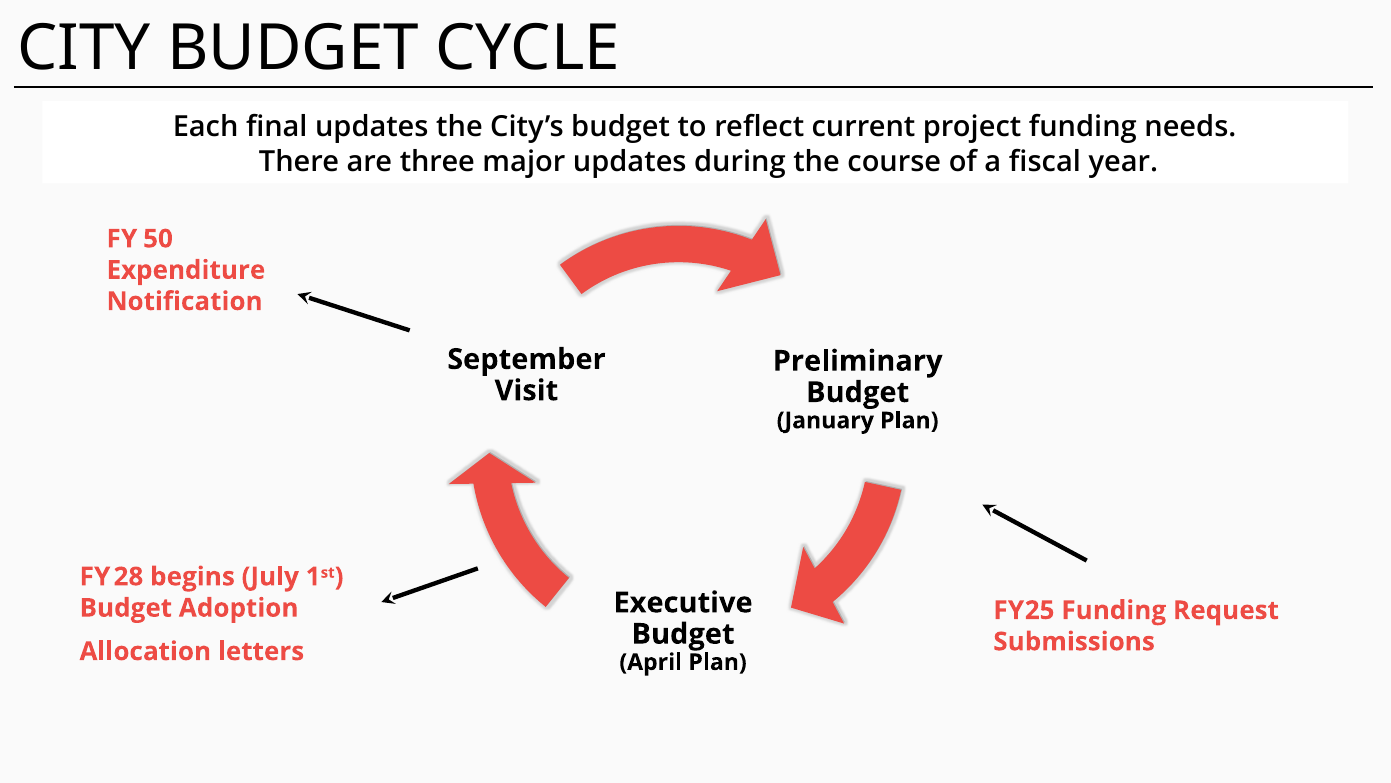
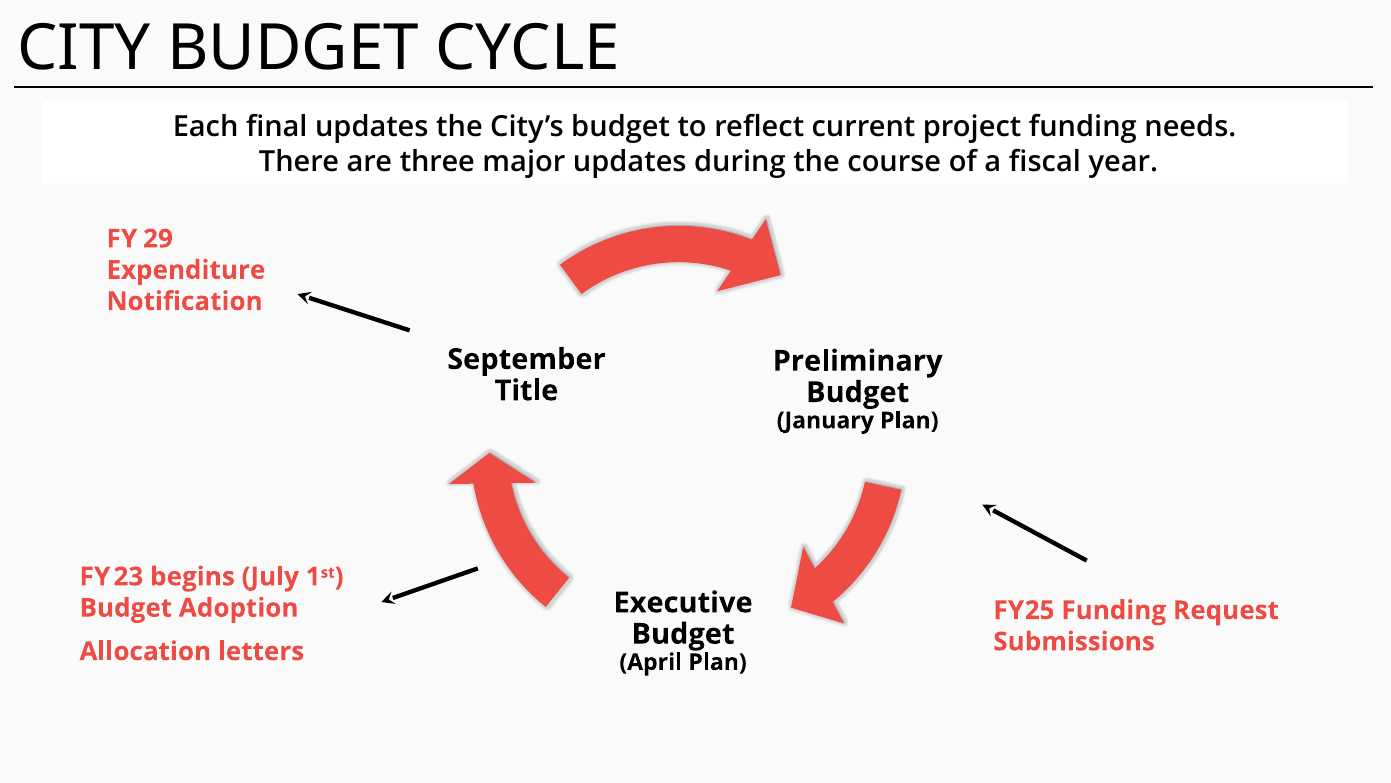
50: 50 -> 29
Visit: Visit -> Title
28: 28 -> 23
